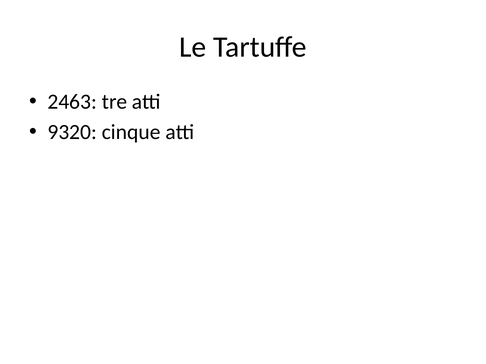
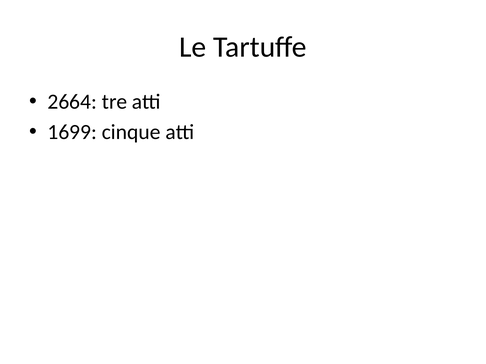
2463: 2463 -> 2664
9320: 9320 -> 1699
